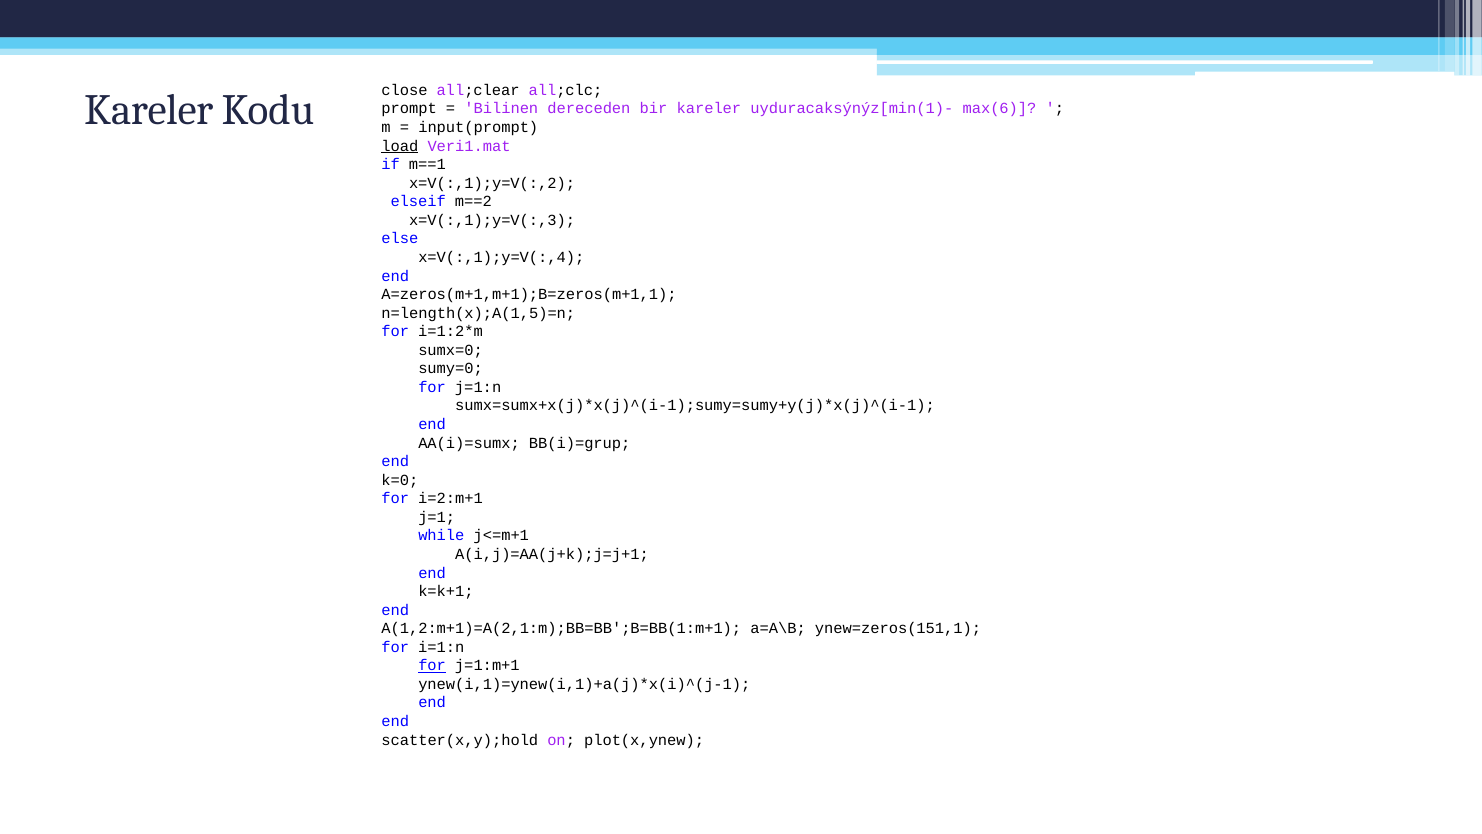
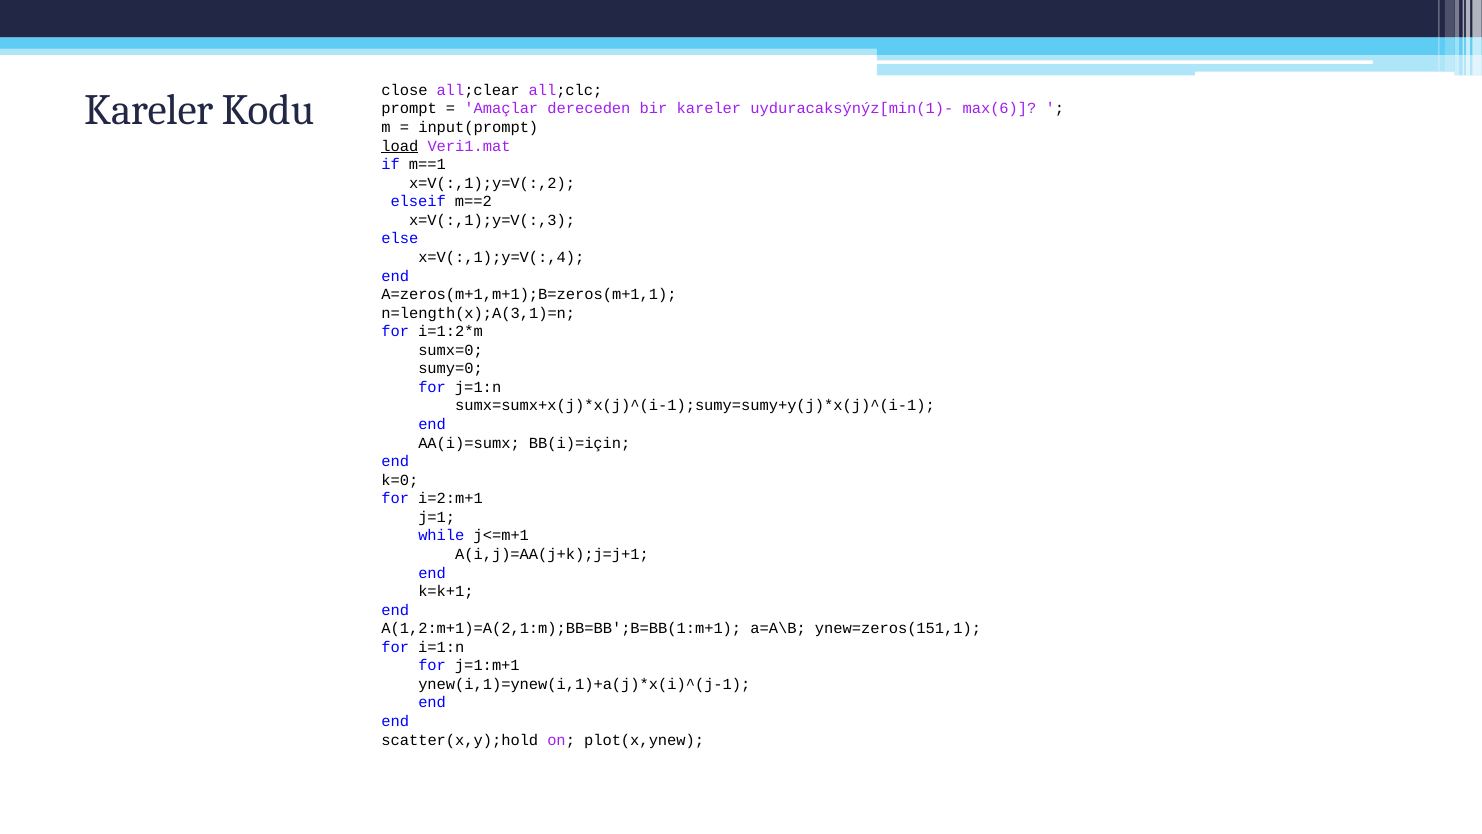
Bilinen: Bilinen -> Amaçlar
n=length(x);A(1,5)=n: n=length(x);A(1,5)=n -> n=length(x);A(3,1)=n
BB(i)=grup: BB(i)=grup -> BB(i)=için
for at (432, 665) underline: present -> none
